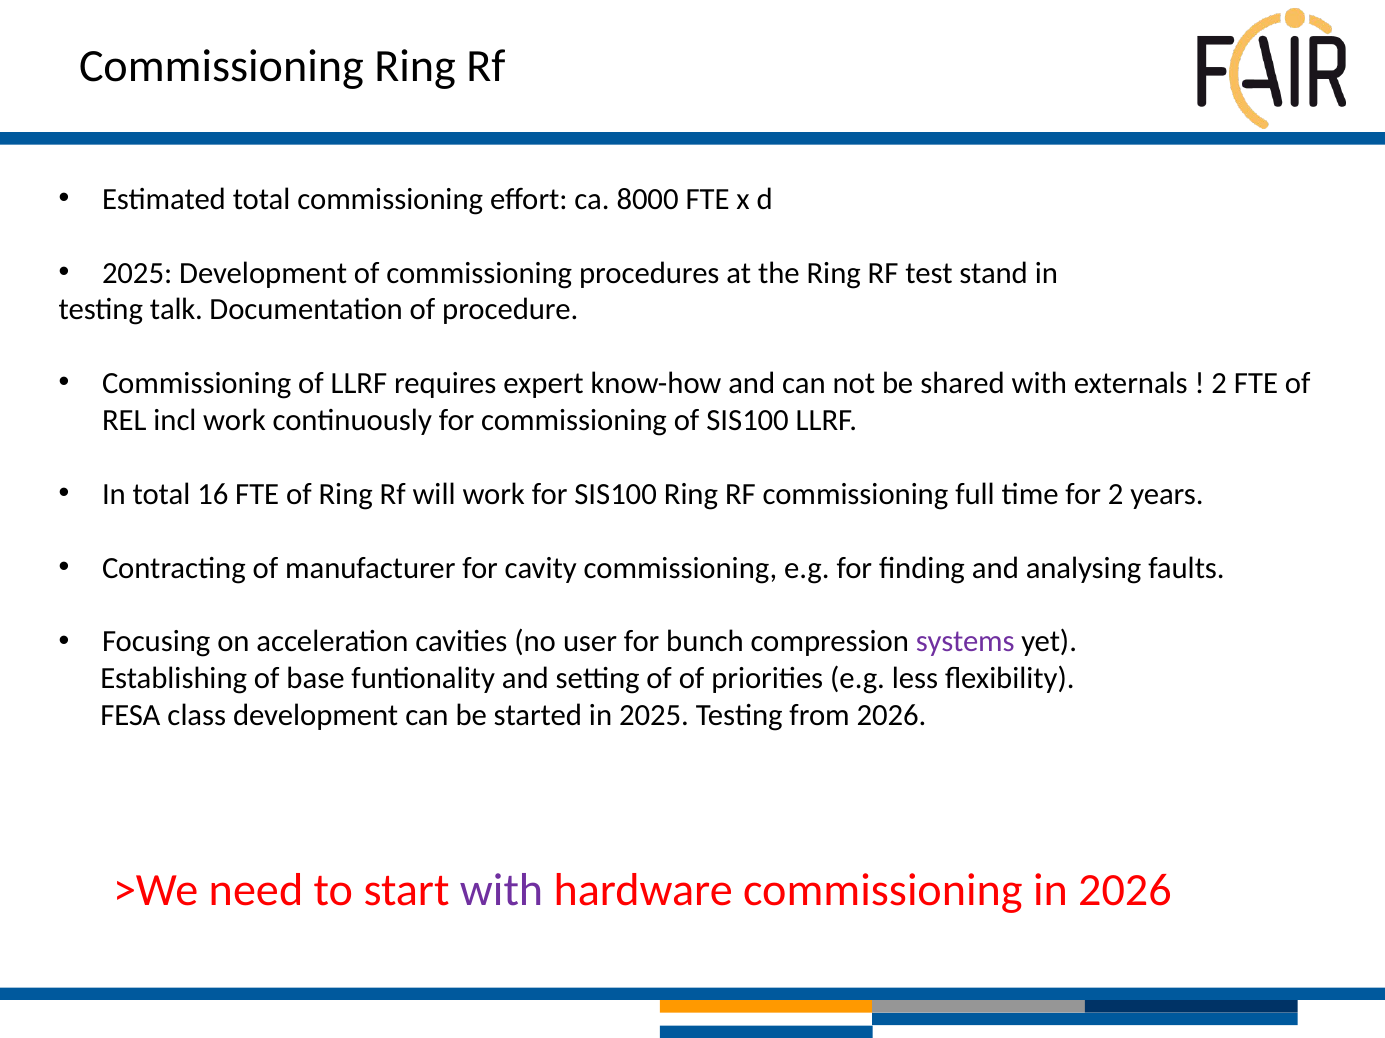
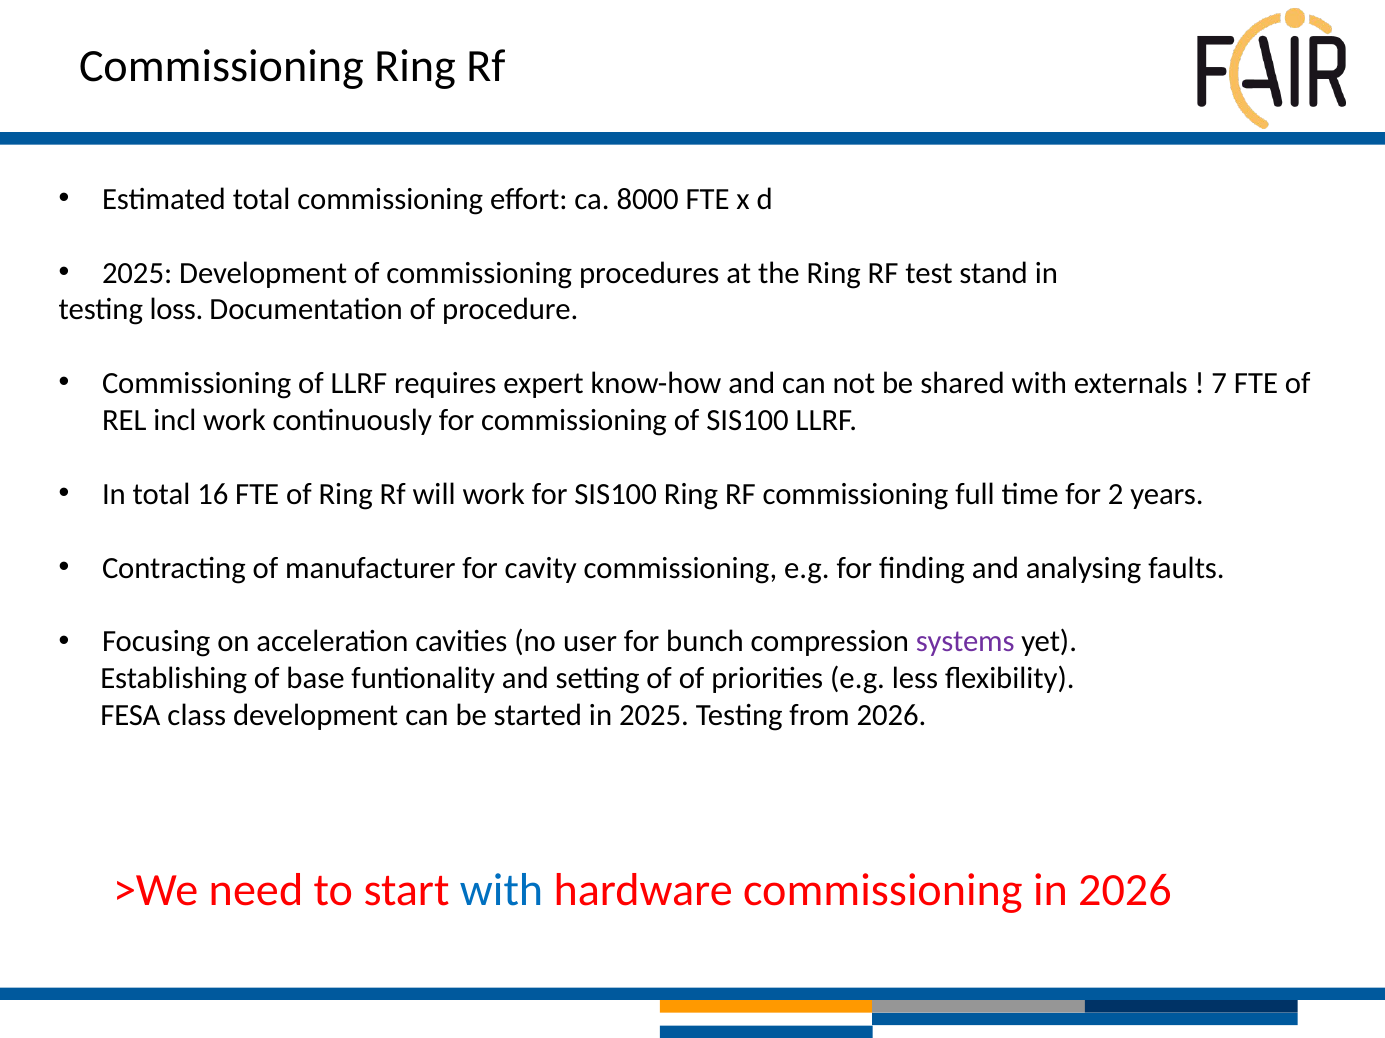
talk: talk -> loss
2 at (1219, 384): 2 -> 7
with at (502, 891) colour: purple -> blue
